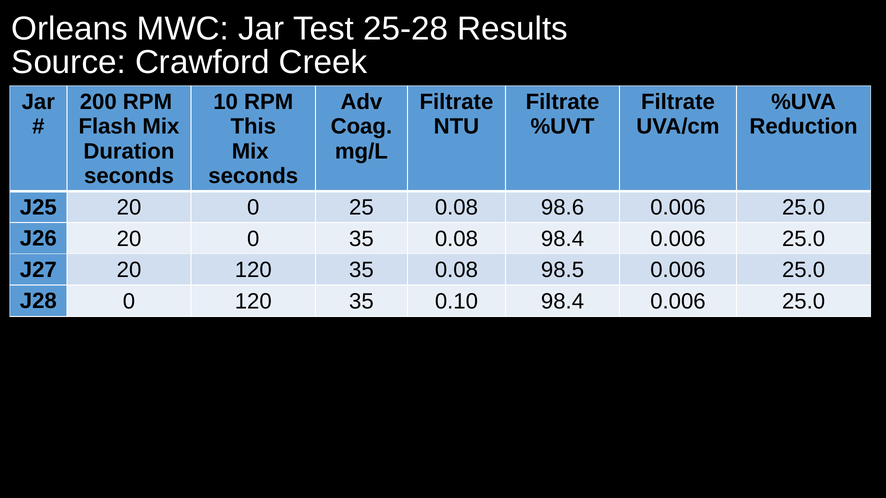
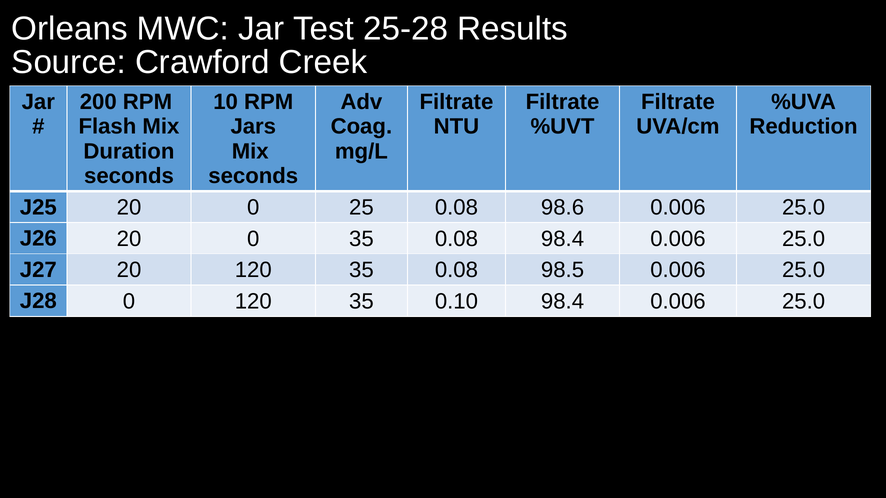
This: This -> Jars
